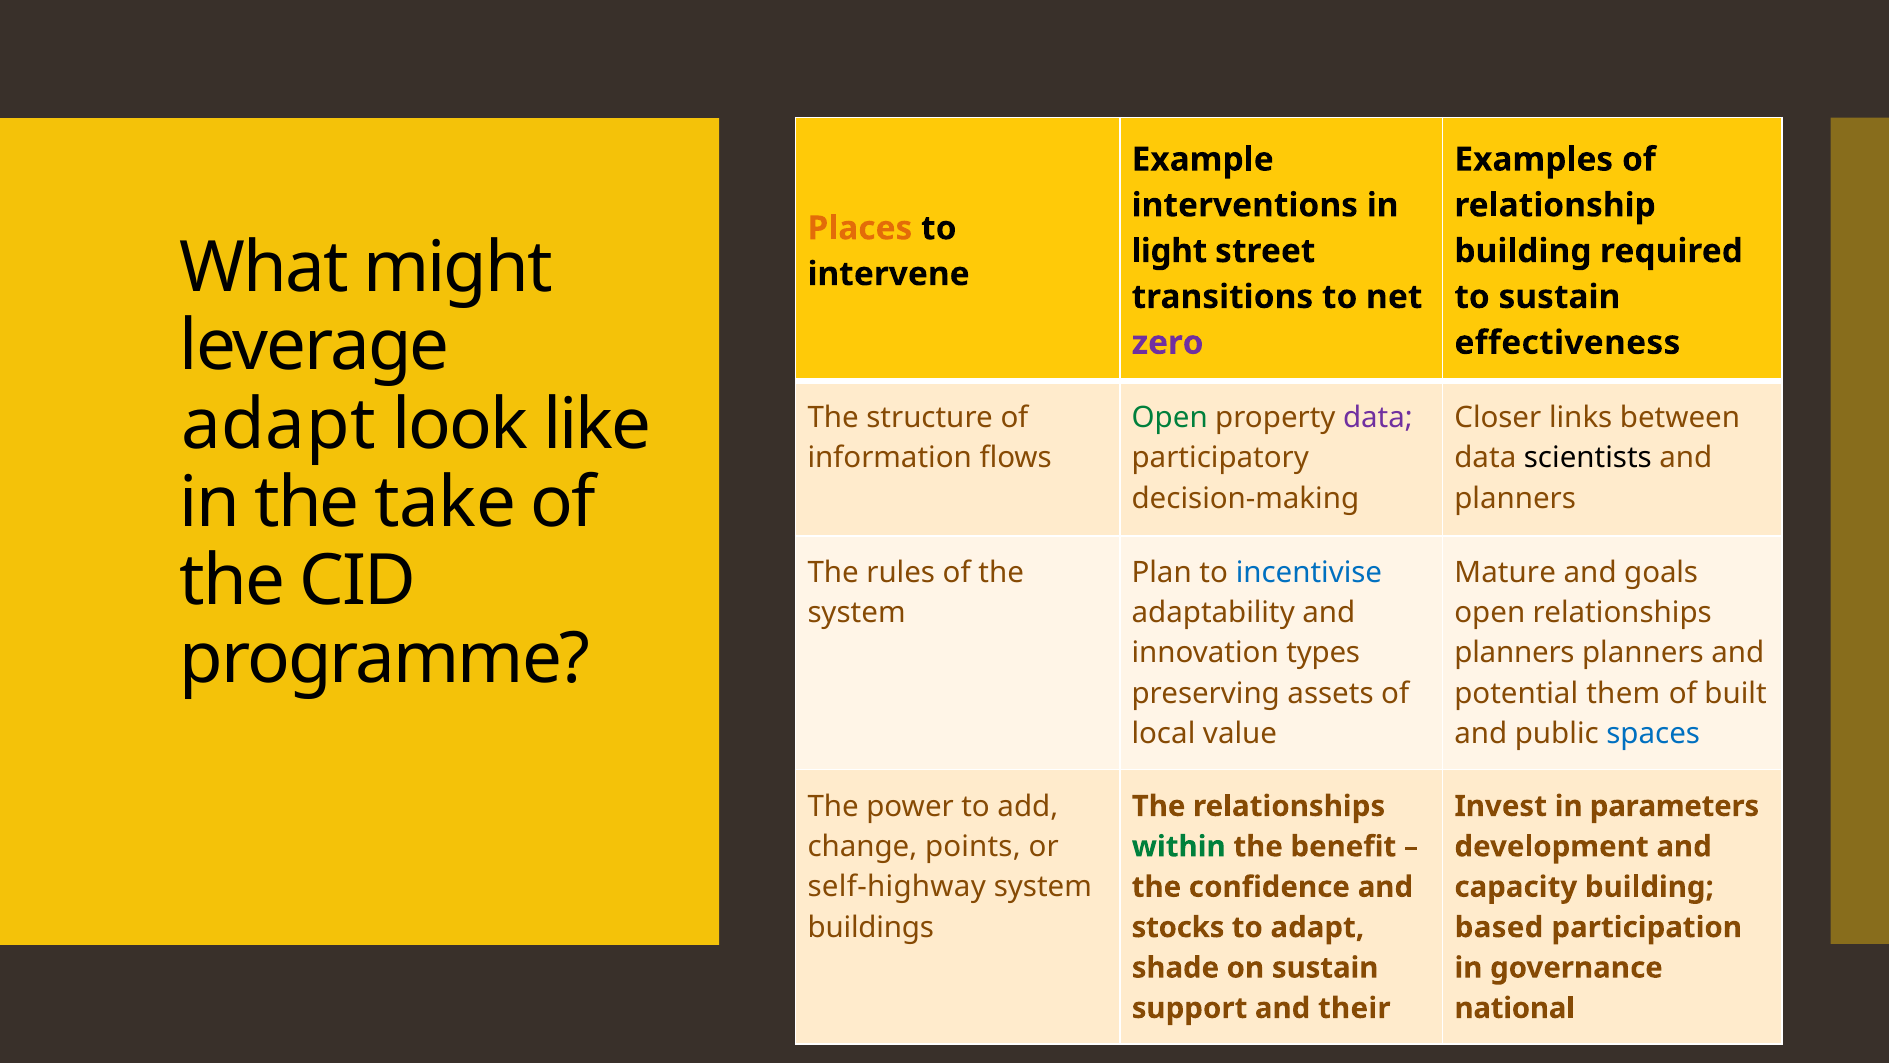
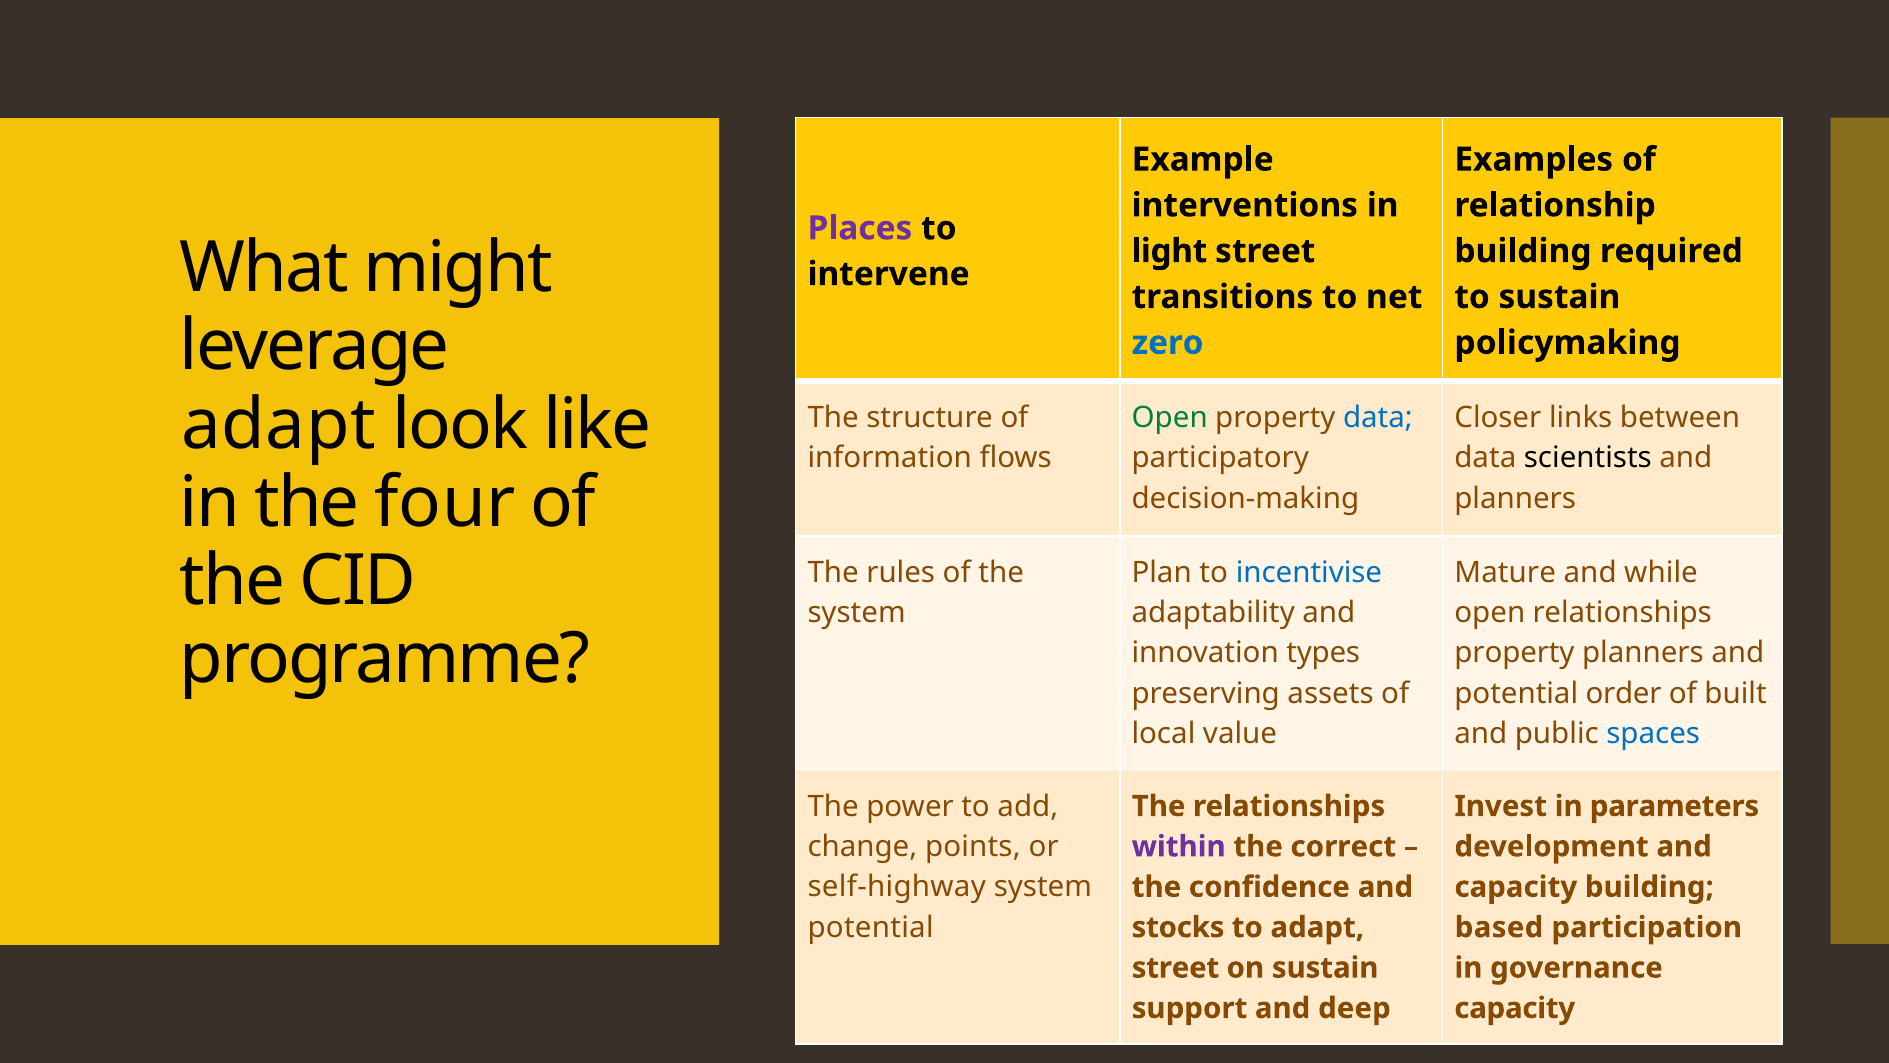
Places colour: orange -> purple
zero colour: purple -> blue
effectiveness: effectiveness -> policymaking
data at (1378, 417) colour: purple -> blue
take: take -> four
goals: goals -> while
planners at (1515, 653): planners -> property
them: them -> order
within colour: green -> purple
benefit: benefit -> correct
buildings at (871, 927): buildings -> potential
shade at (1175, 967): shade -> street
their: their -> deep
national at (1515, 1008): national -> capacity
